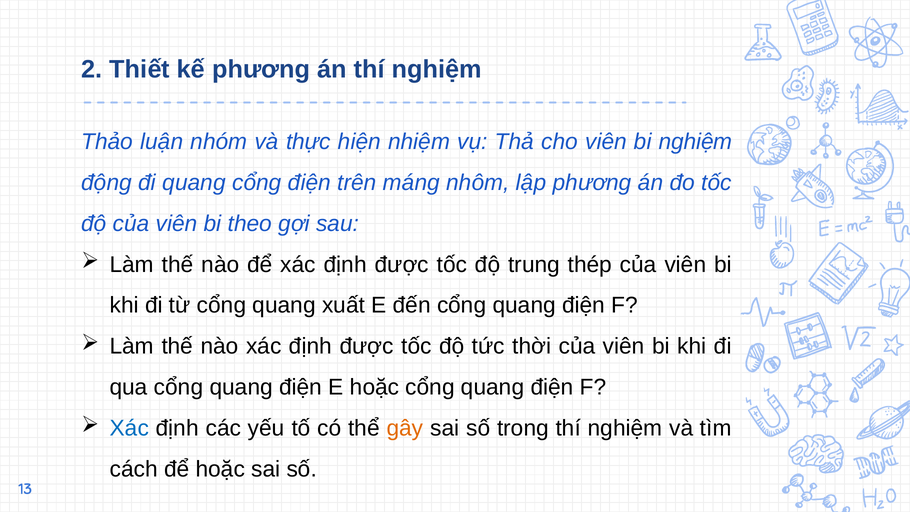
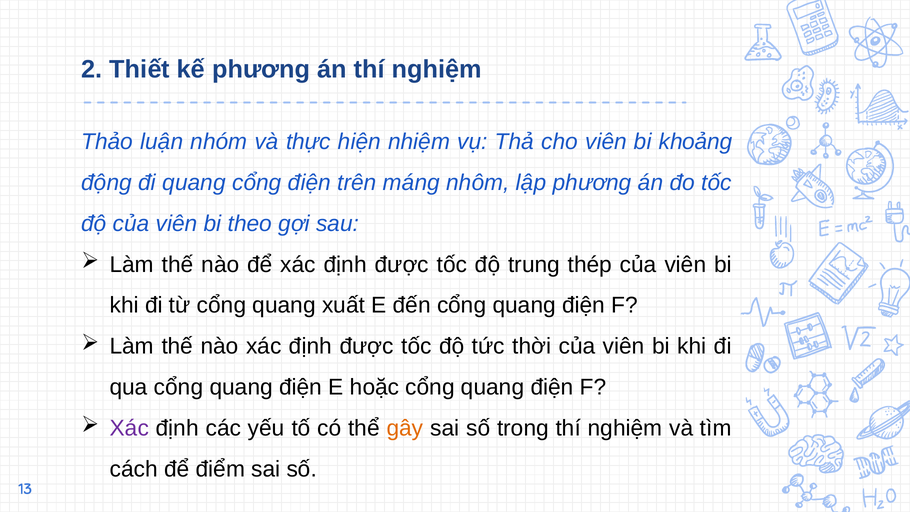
bi nghiệm: nghiệm -> khoảng
Xác at (129, 428) colour: blue -> purple
để hoặc: hoặc -> điểm
